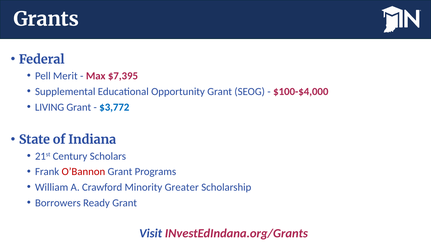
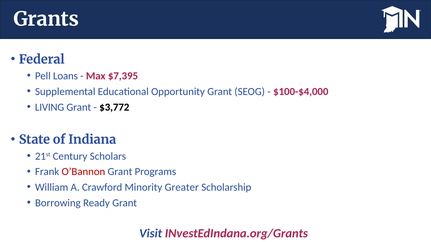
Merit: Merit -> Loans
$3,772 colour: blue -> black
Borrowers: Borrowers -> Borrowing
